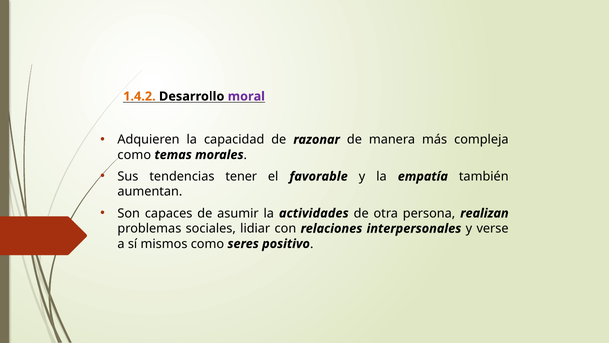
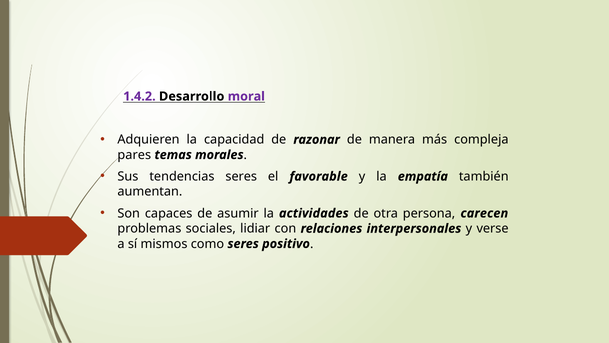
1.4.2 colour: orange -> purple
como at (134, 155): como -> pares
tendencias tener: tener -> seres
realizan: realizan -> carecen
